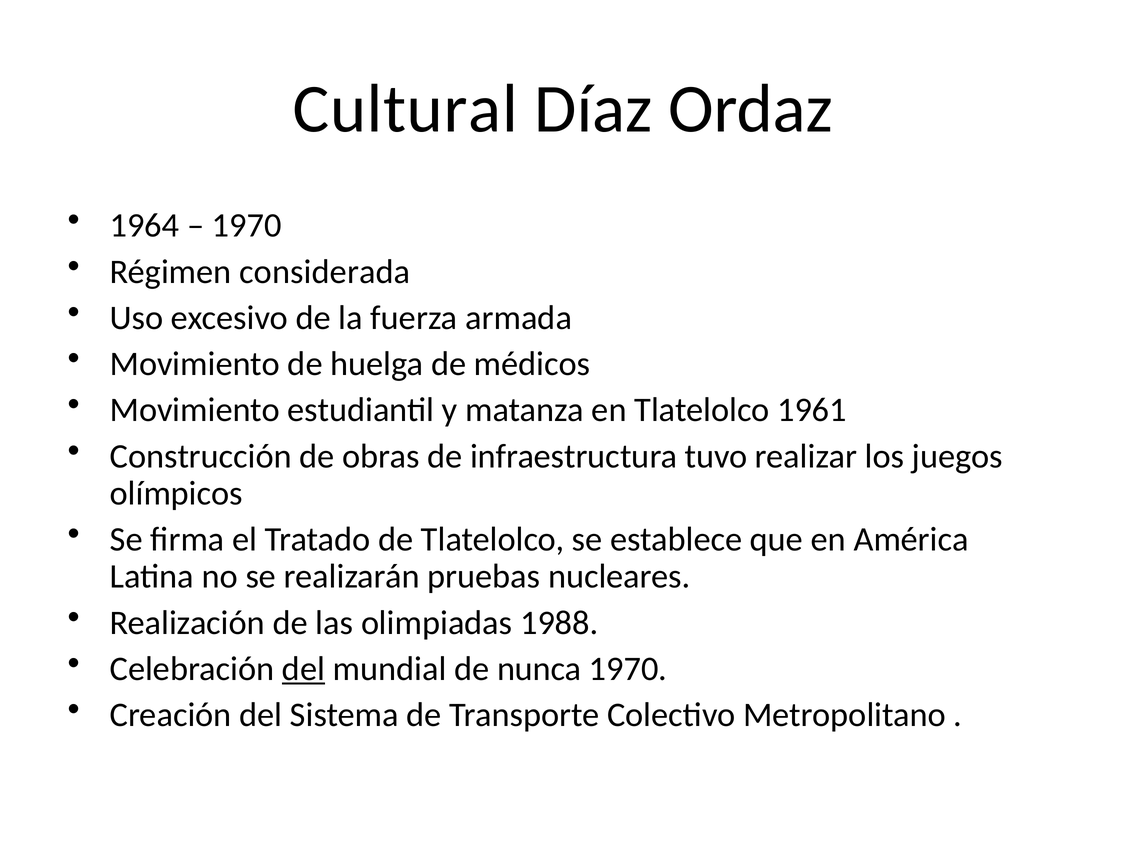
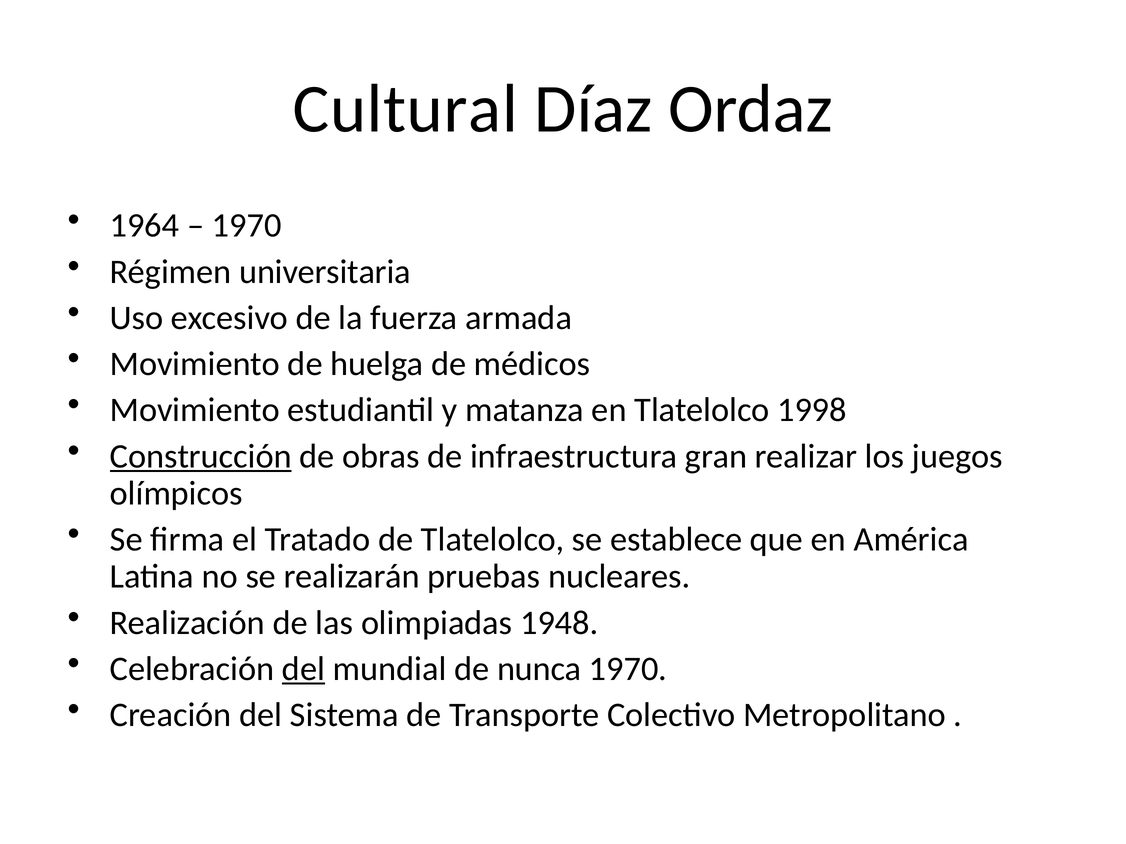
considerada: considerada -> universitaria
1961: 1961 -> 1998
Construcción underline: none -> present
tuvo: tuvo -> gran
1988: 1988 -> 1948
